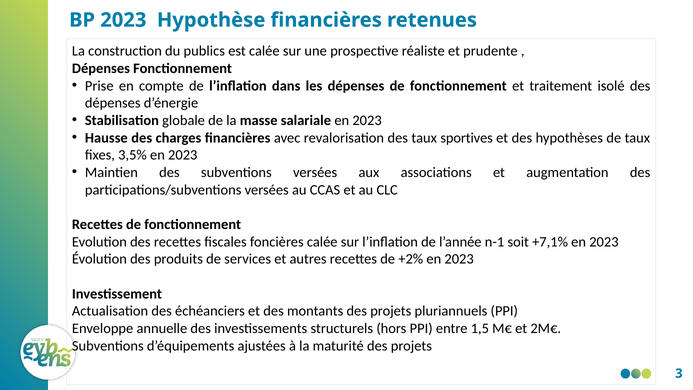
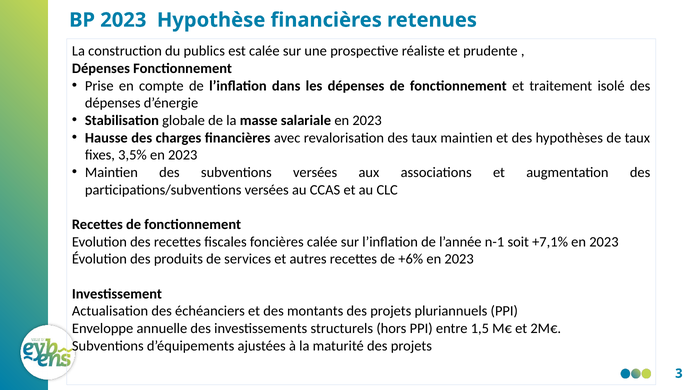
taux sportives: sportives -> maintien
+2%: +2% -> +6%
